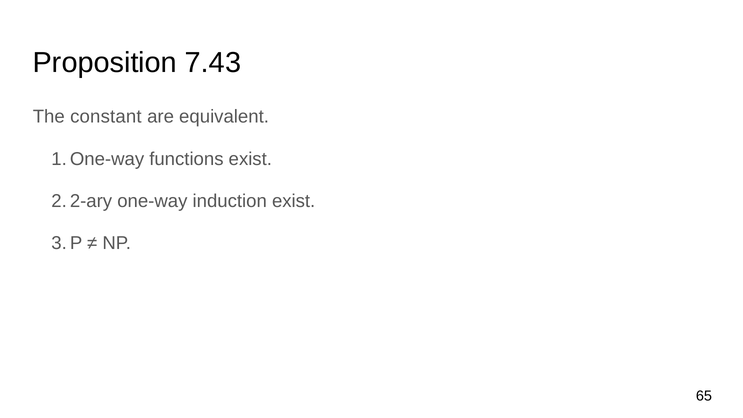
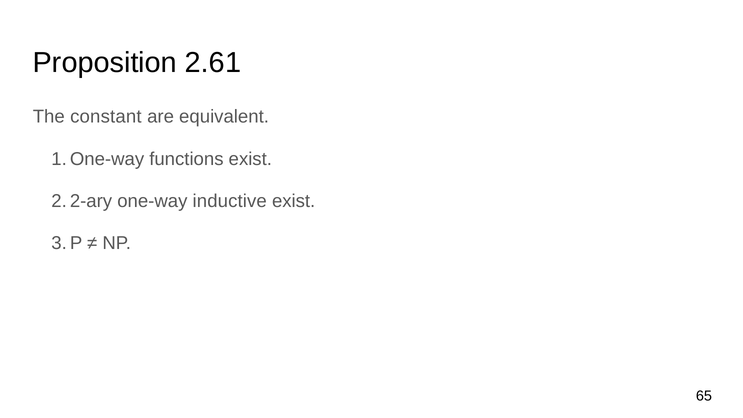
7.43: 7.43 -> 2.61
induction: induction -> inductive
